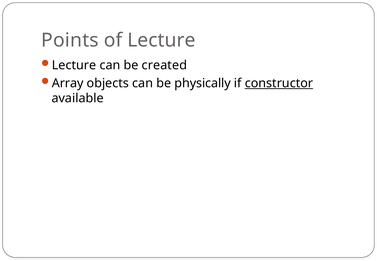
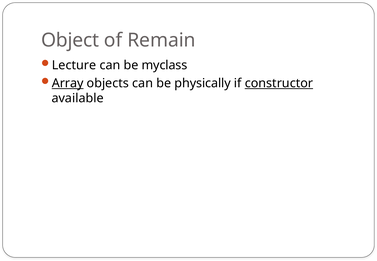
Points: Points -> Object
of Lecture: Lecture -> Remain
created: created -> myclass
Array underline: none -> present
